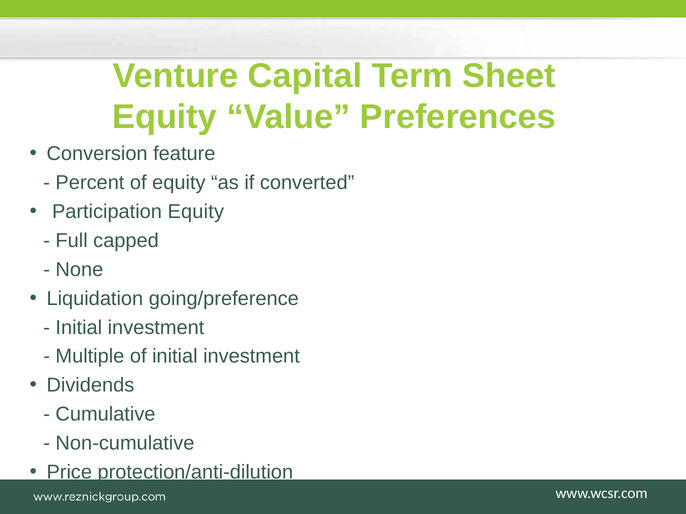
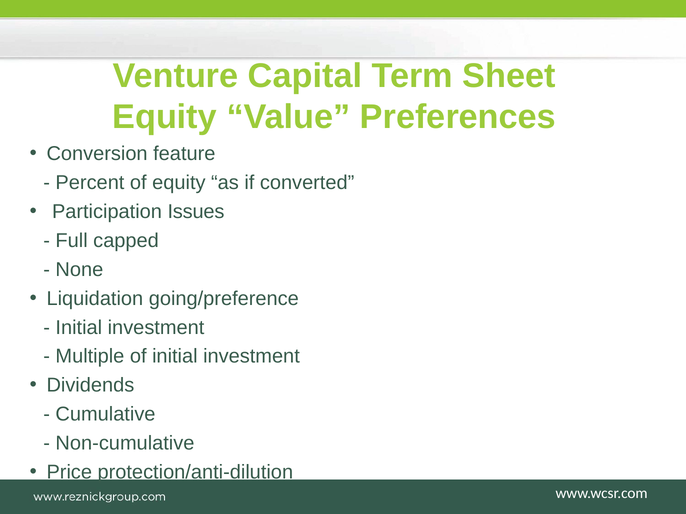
Participation Equity: Equity -> Issues
